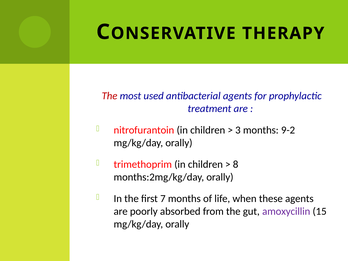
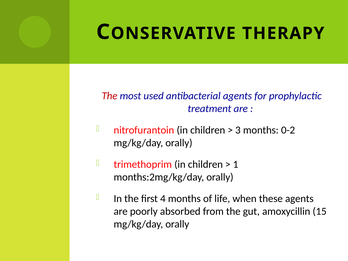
9-2: 9-2 -> 0-2
8: 8 -> 1
7: 7 -> 4
amoxycillin colour: purple -> black
